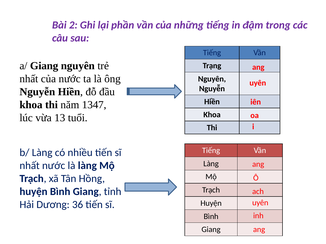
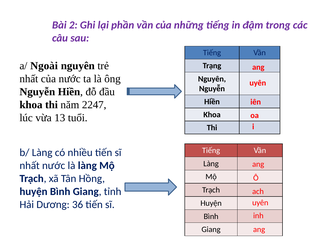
a/ Giang: Giang -> Ngoài
1347: 1347 -> 2247
